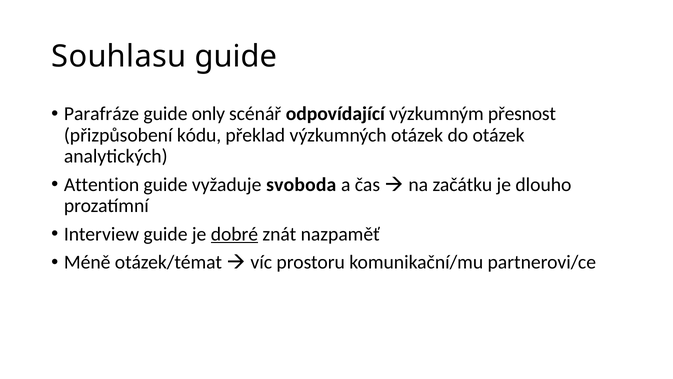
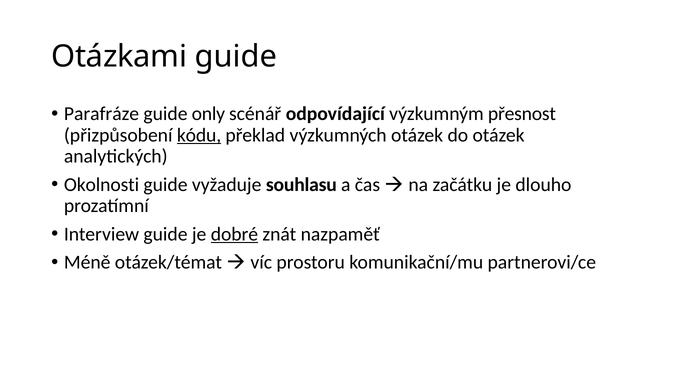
Souhlasu: Souhlasu -> Otázkami
kódu underline: none -> present
Attention: Attention -> Okolnosti
svoboda: svoboda -> souhlasu
